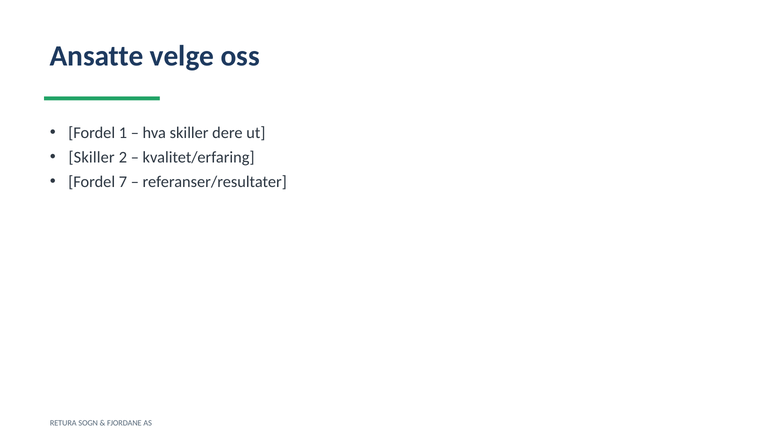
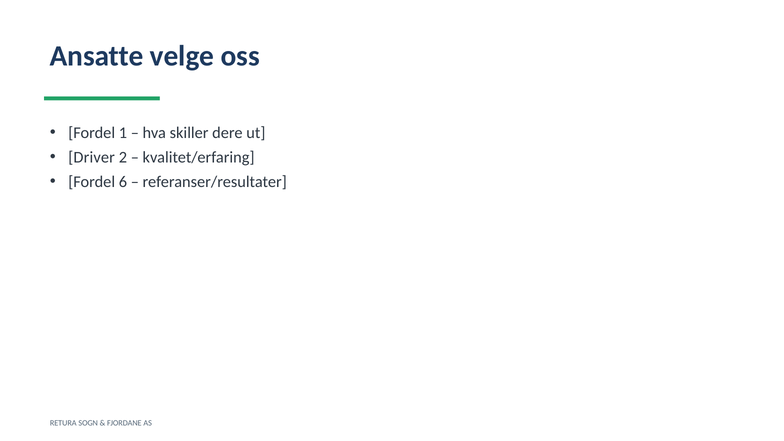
Skiller at (92, 157): Skiller -> Driver
7: 7 -> 6
